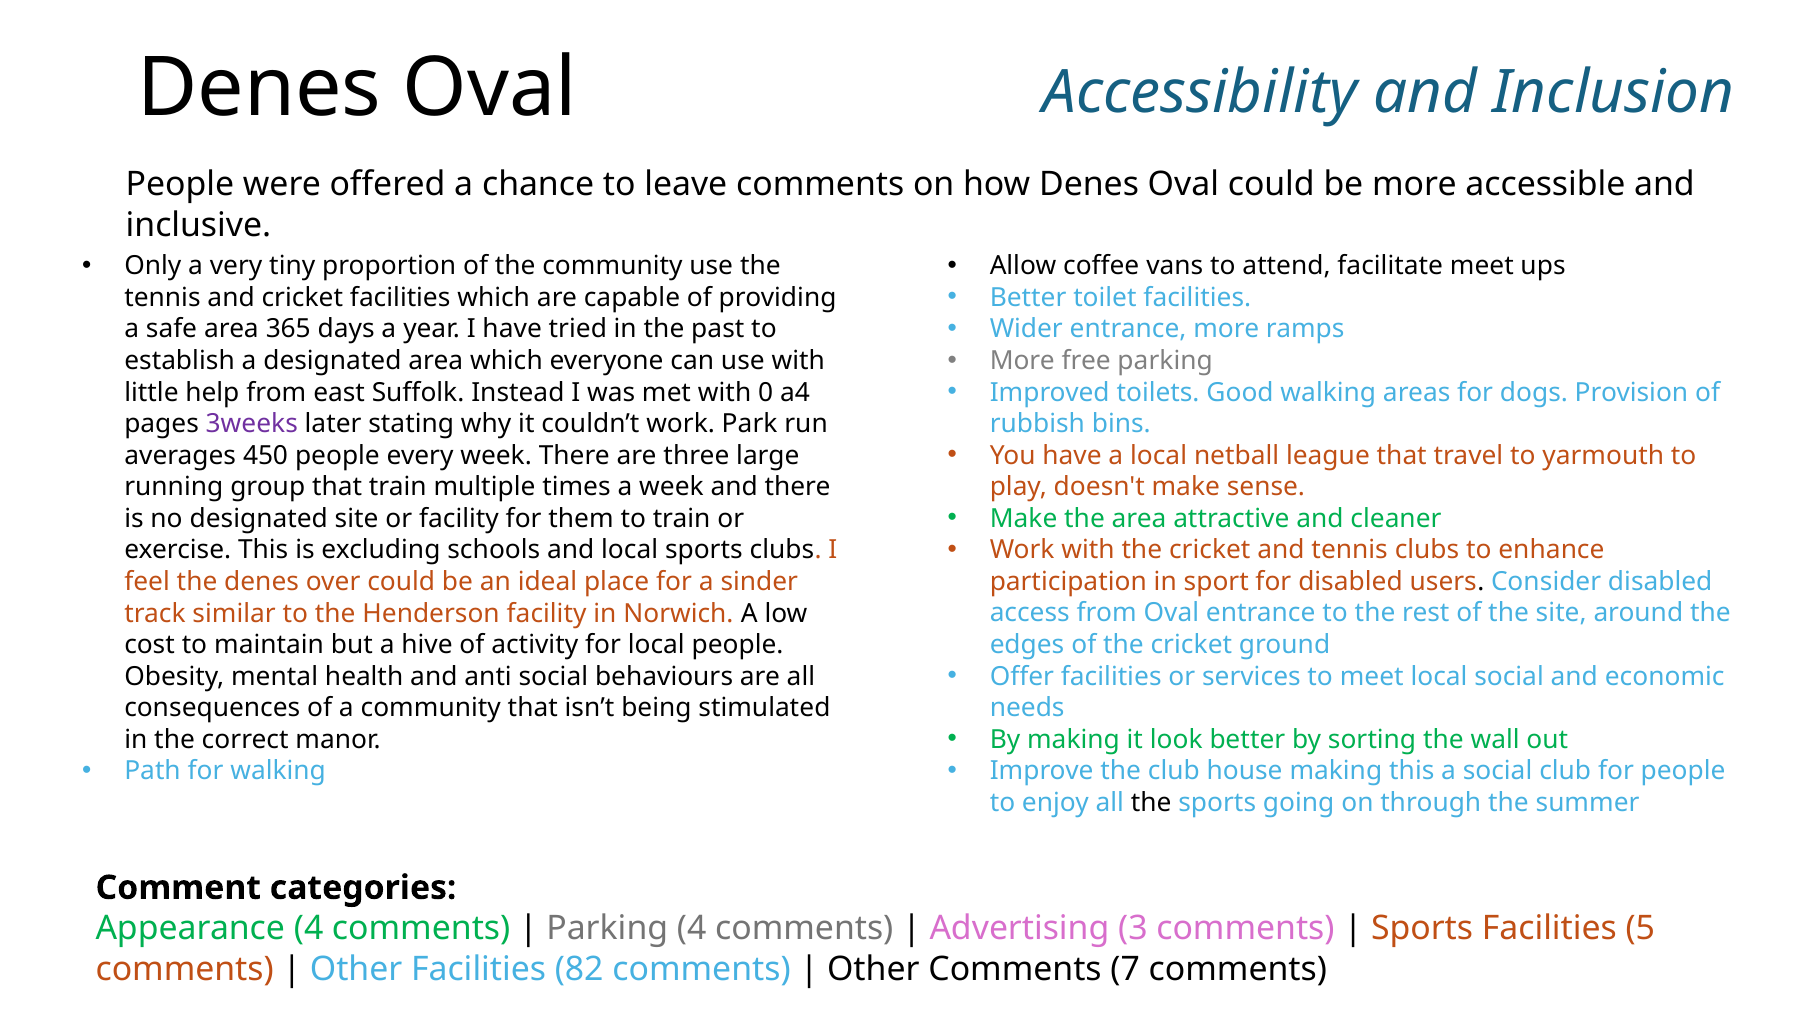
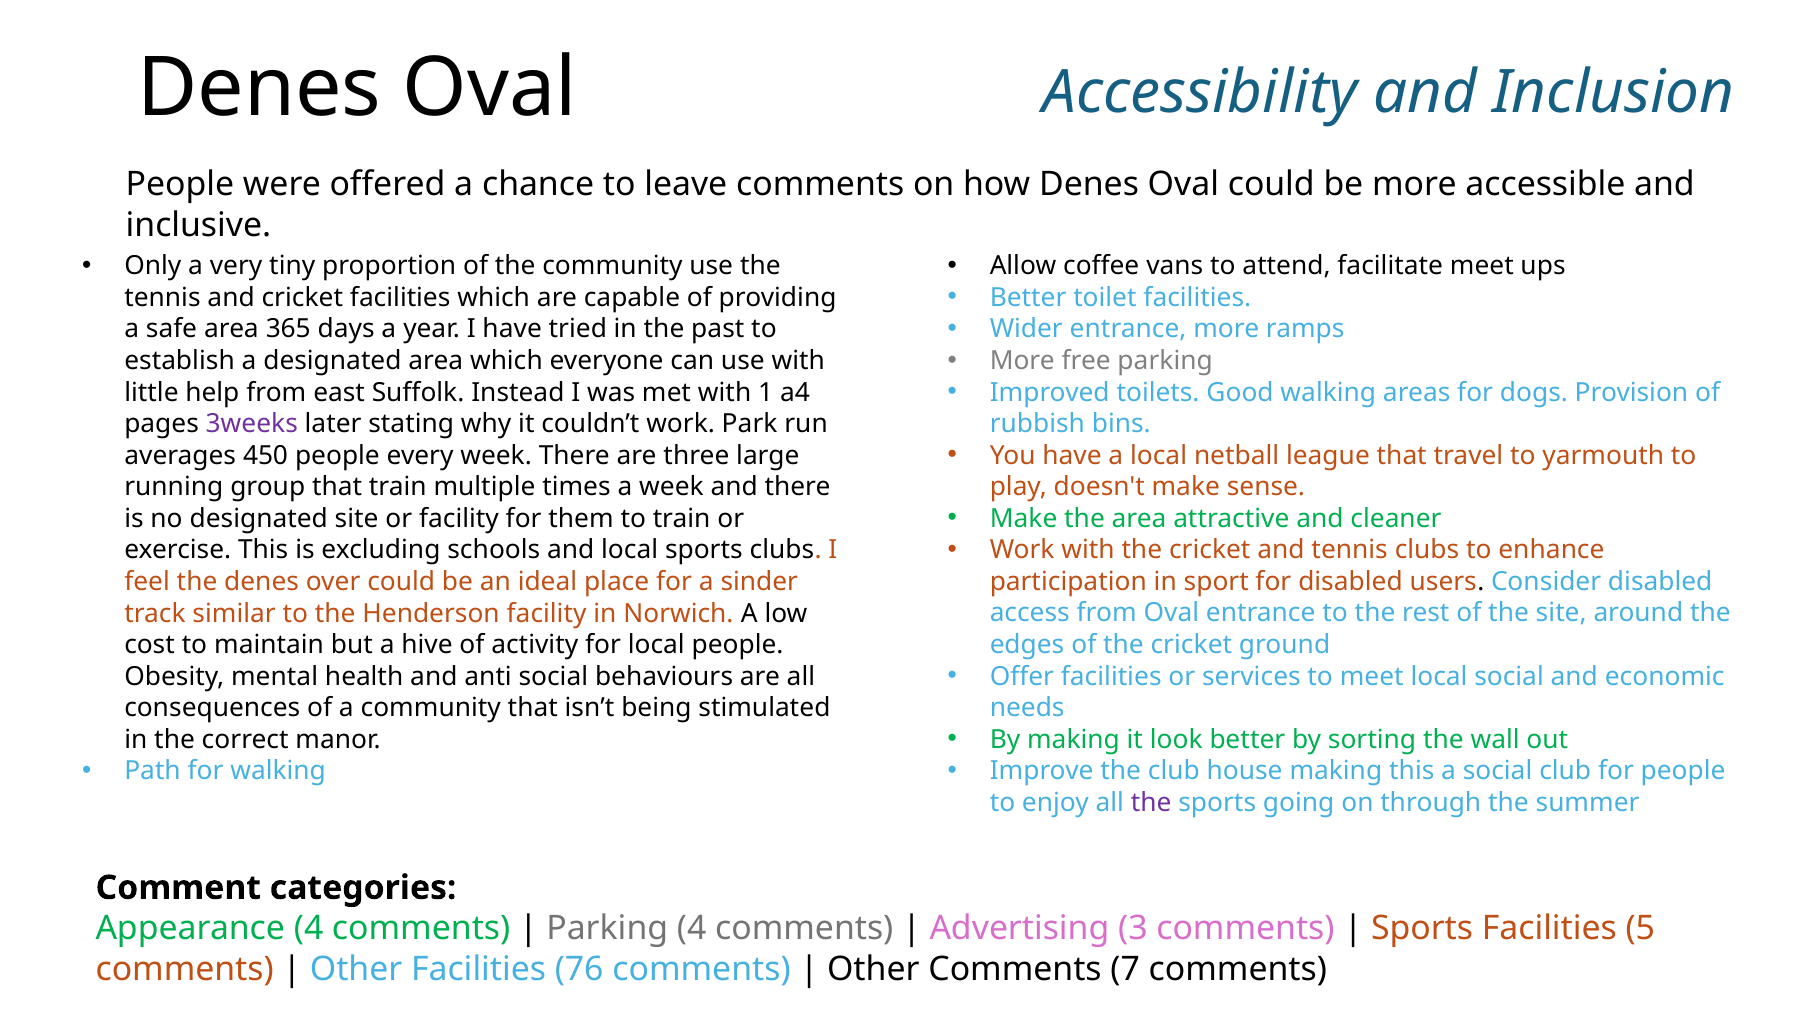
0: 0 -> 1
the at (1151, 803) colour: black -> purple
82: 82 -> 76
